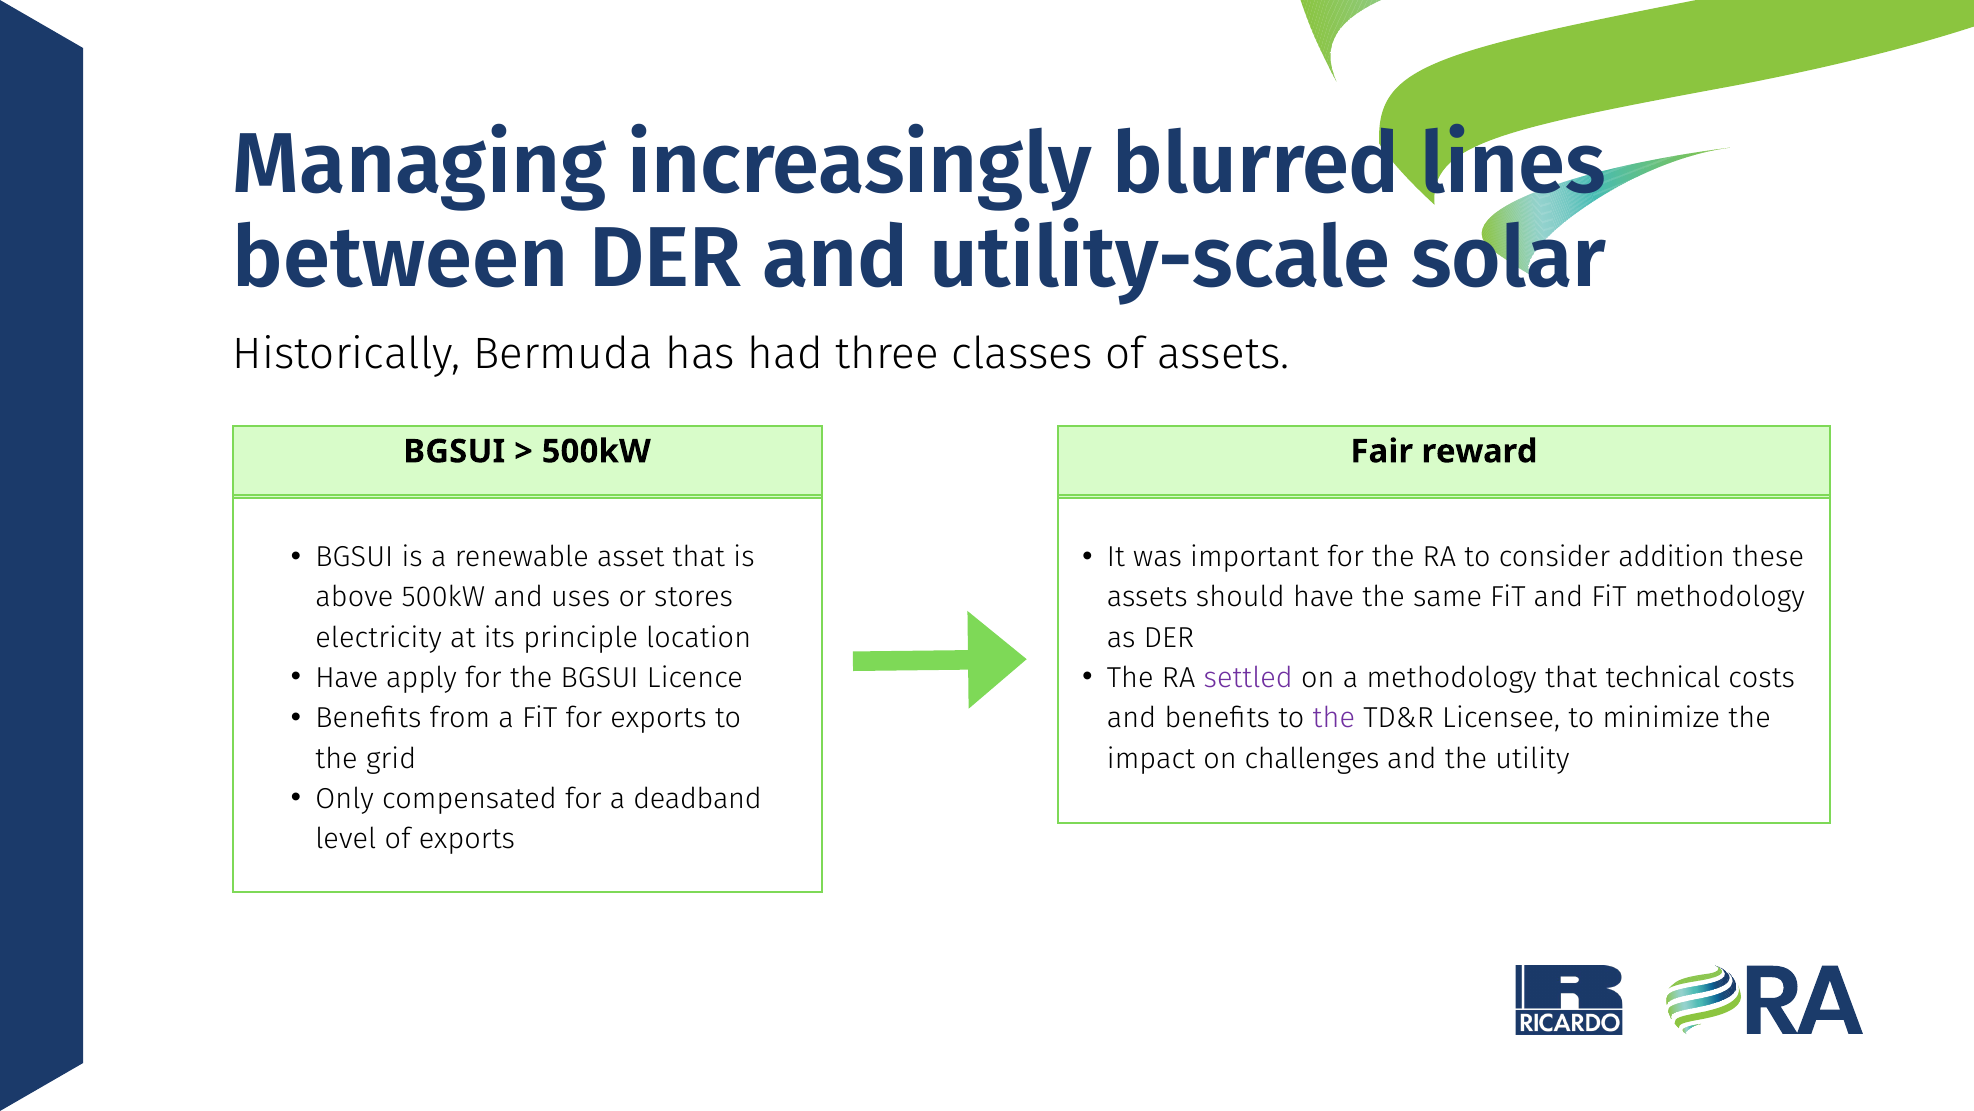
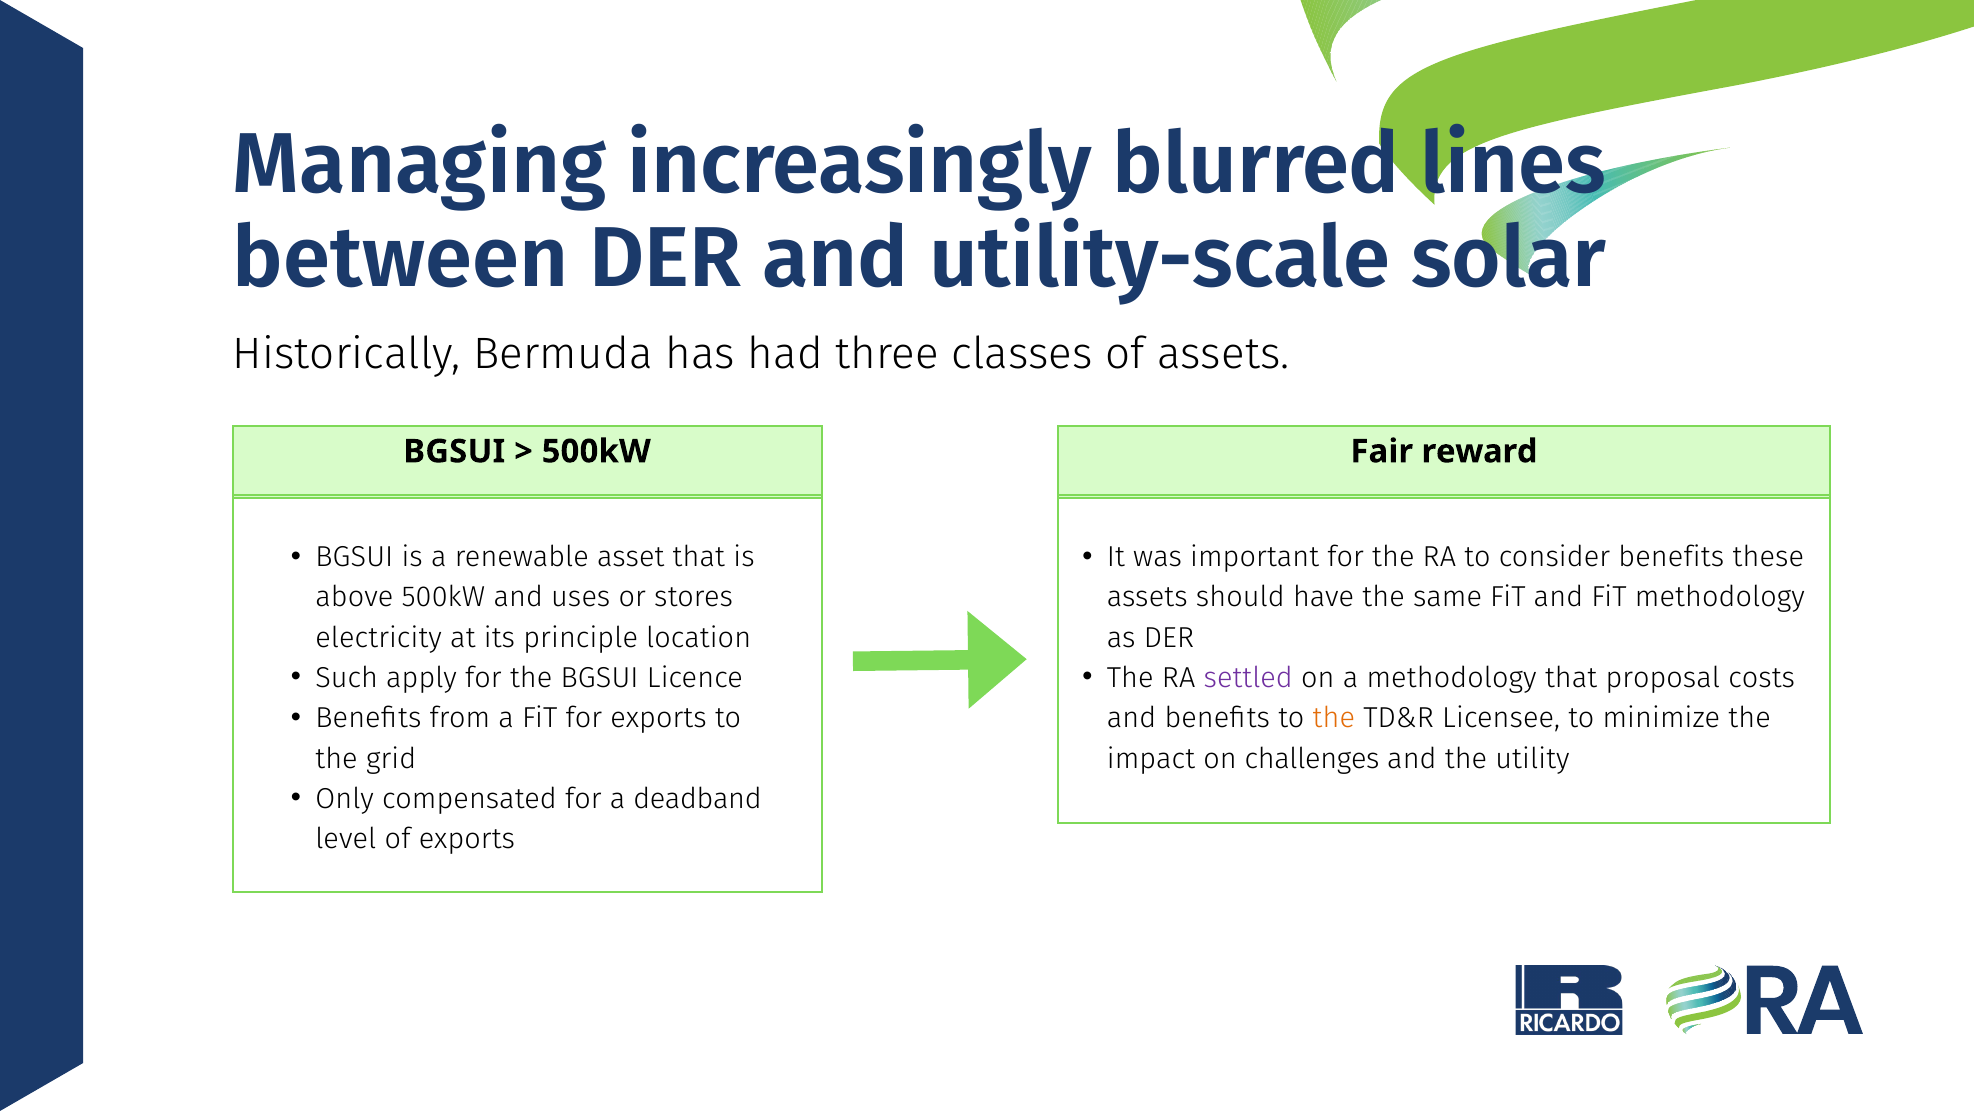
consider addition: addition -> benefits
Have at (347, 678): Have -> Such
technical: technical -> proposal
the at (1334, 718) colour: purple -> orange
